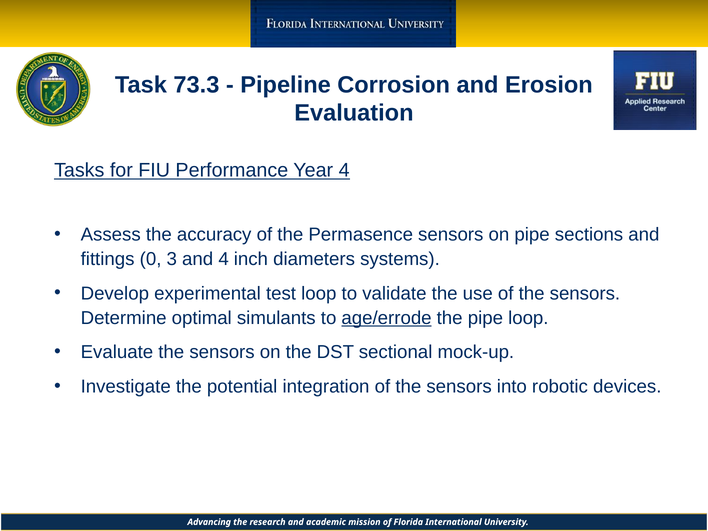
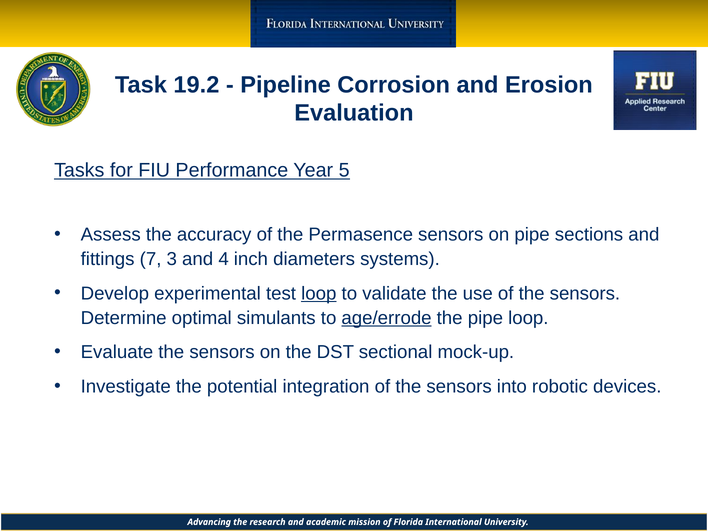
73.3: 73.3 -> 19.2
Year 4: 4 -> 5
0: 0 -> 7
loop at (319, 293) underline: none -> present
